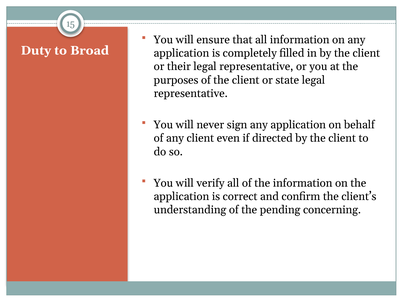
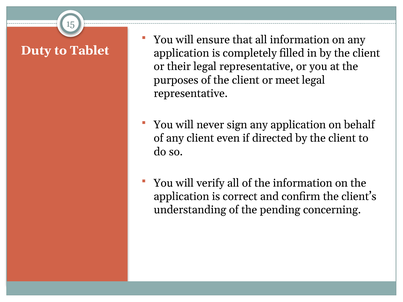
Broad: Broad -> Tablet
state: state -> meet
